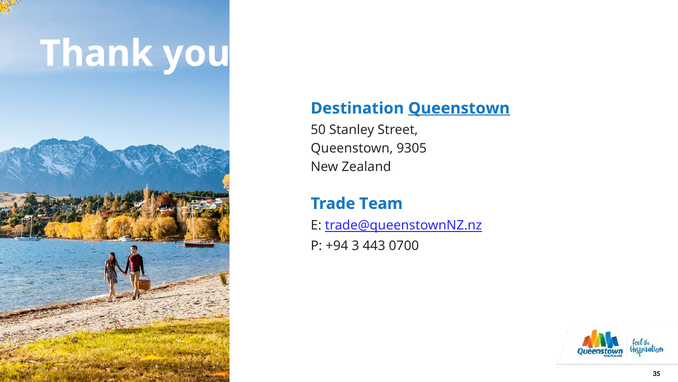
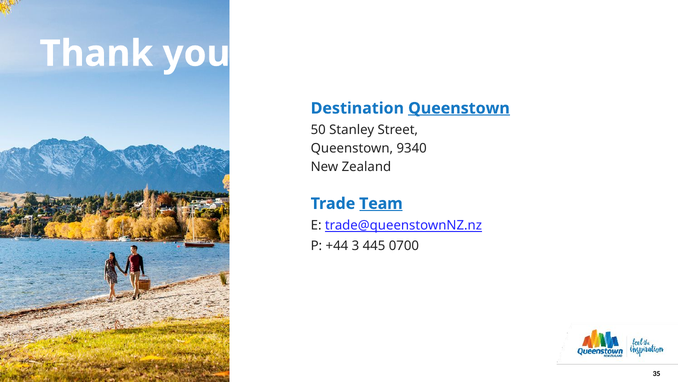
9305: 9305 -> 9340
Team underline: none -> present
+94: +94 -> +44
443: 443 -> 445
